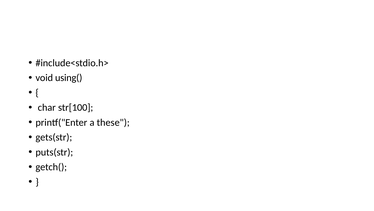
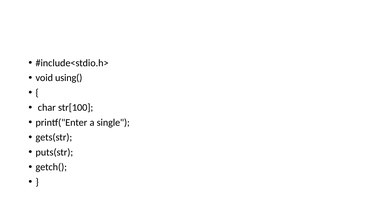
these: these -> single
